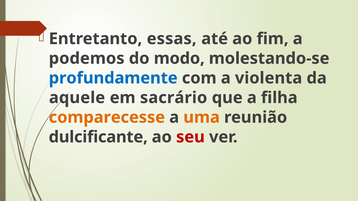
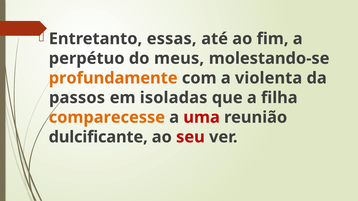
podemos: podemos -> perpétuo
modo: modo -> meus
profundamente colour: blue -> orange
aquele: aquele -> passos
sacrário: sacrário -> isoladas
uma colour: orange -> red
